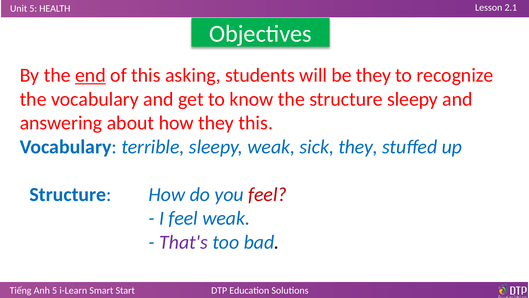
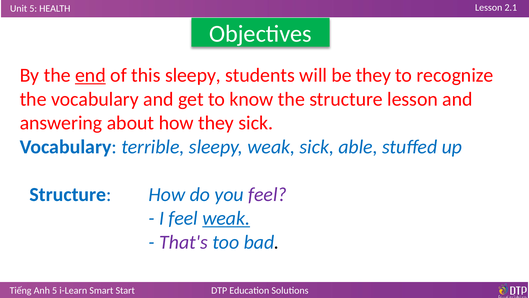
this asking: asking -> sleepy
structure sleepy: sleepy -> lesson
they this: this -> sick
sick they: they -> able
feel at (267, 194) colour: red -> purple
weak at (226, 218) underline: none -> present
